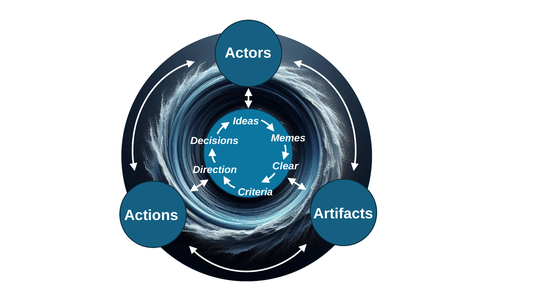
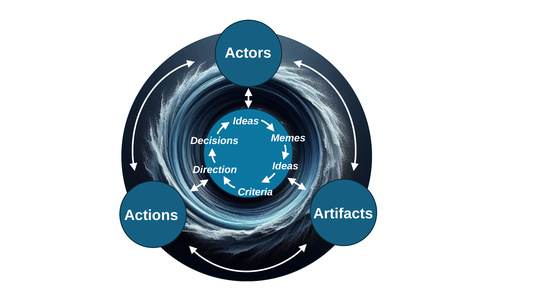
Clear at (285, 166): Clear -> Ideas
